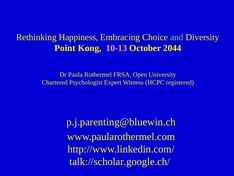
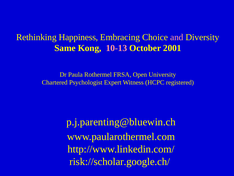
and colour: light green -> pink
Point: Point -> Same
2044: 2044 -> 2001
talk://scholar.google.ch/: talk://scholar.google.ch/ -> risk://scholar.google.ch/
